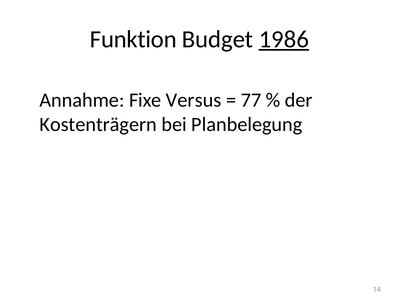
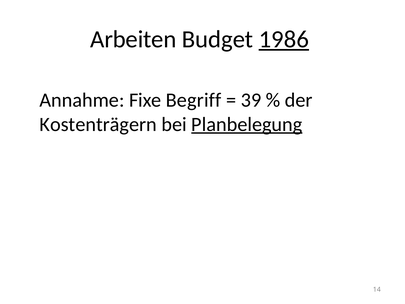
Funktion: Funktion -> Arbeiten
Versus: Versus -> Begriff
77: 77 -> 39
Planbelegung underline: none -> present
